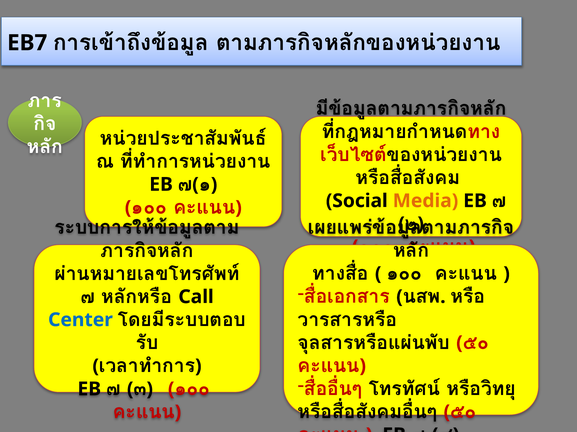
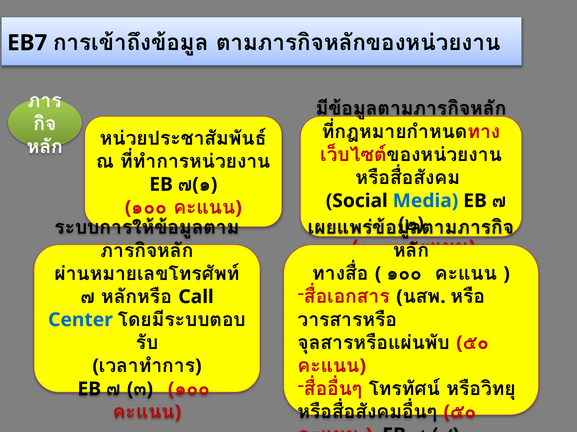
Media colour: orange -> blue
